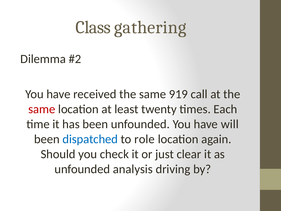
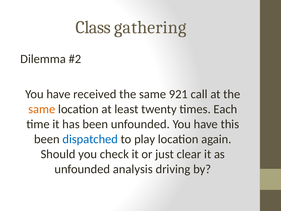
919: 919 -> 921
same at (42, 109) colour: red -> orange
will: will -> this
role: role -> play
